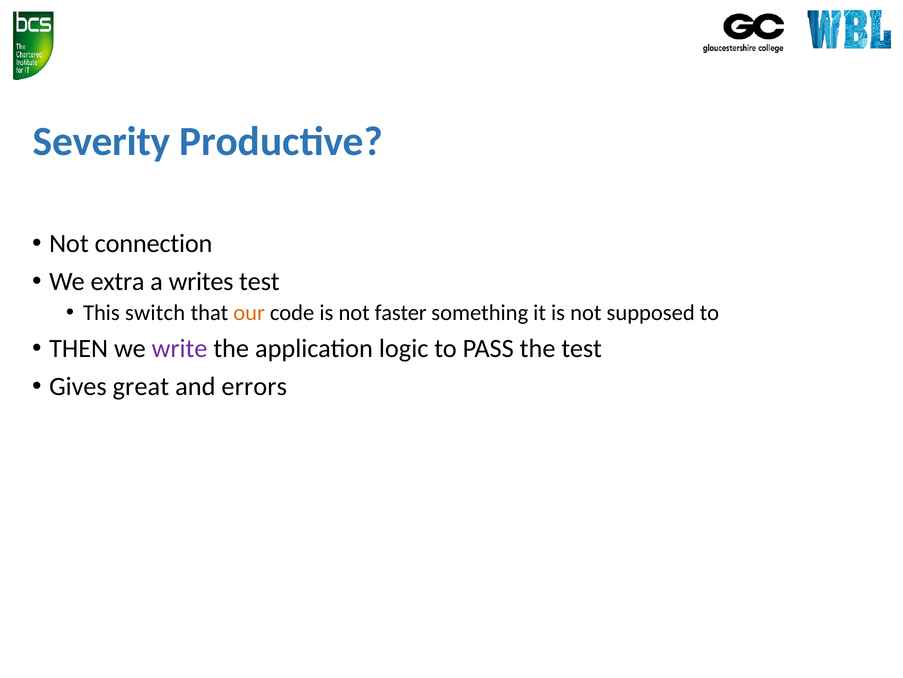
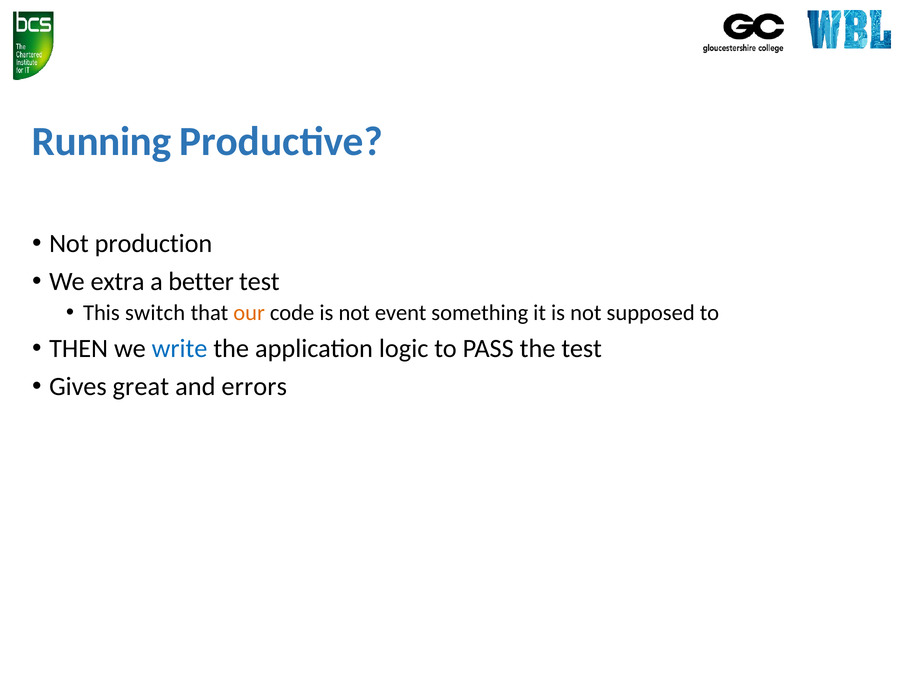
Severity: Severity -> Running
connection: connection -> production
writes: writes -> better
faster: faster -> event
write colour: purple -> blue
